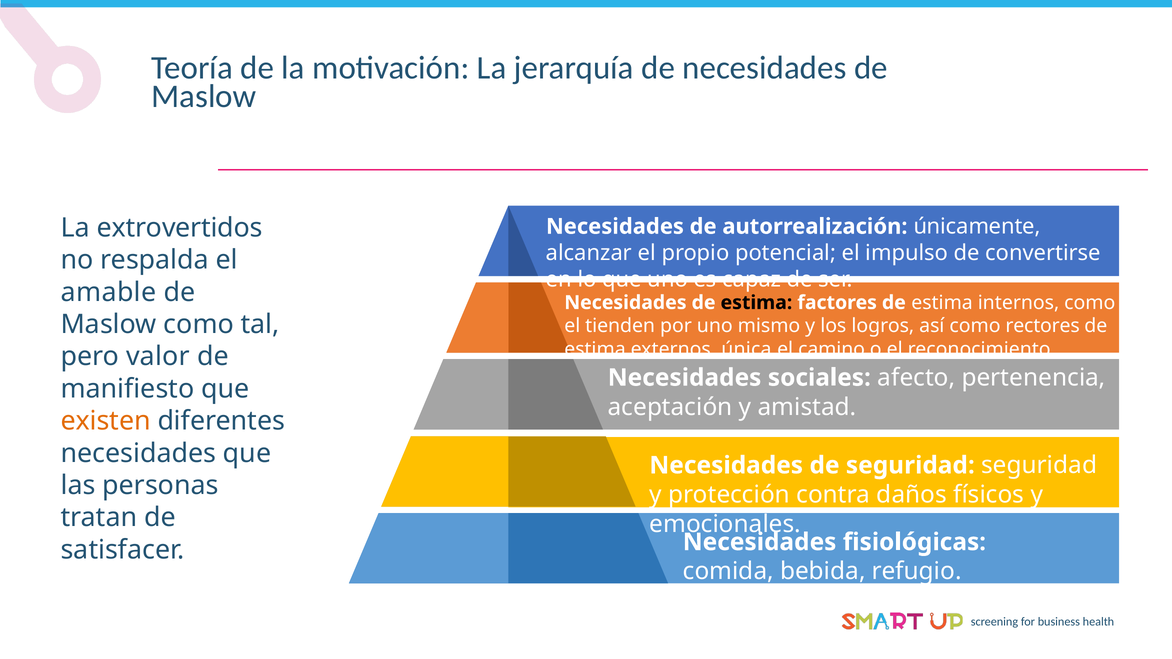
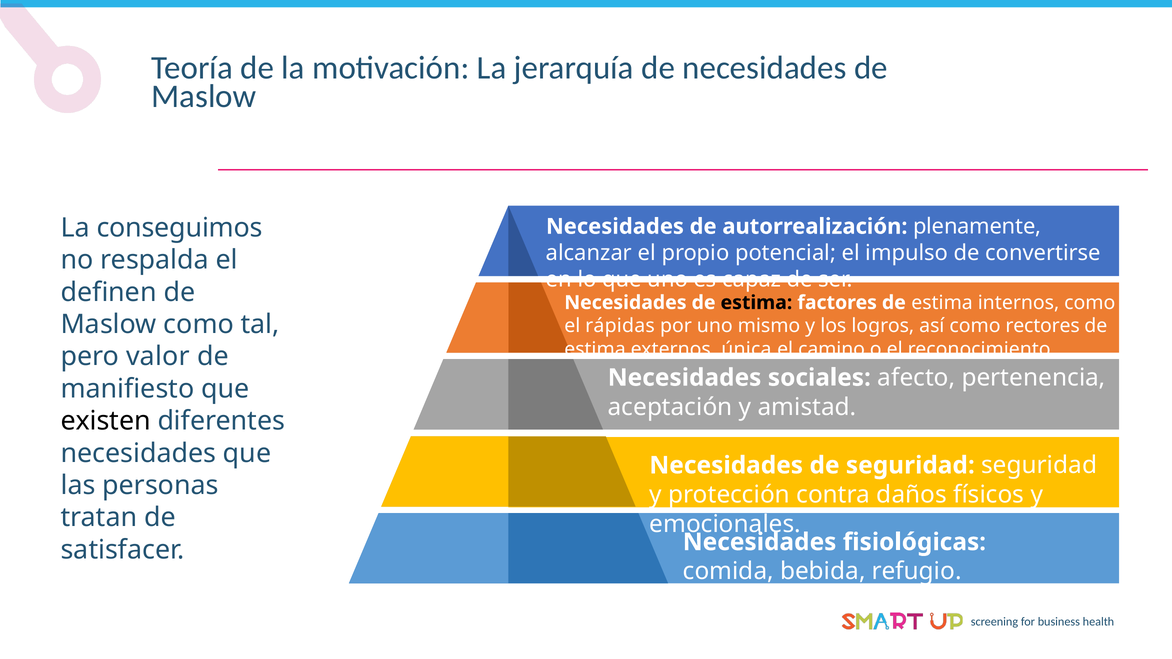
extrovertidos: extrovertidos -> conseguimos
únicamente: únicamente -> plenamente
amable: amable -> definen
tienden: tienden -> rápidas
existen colour: orange -> black
